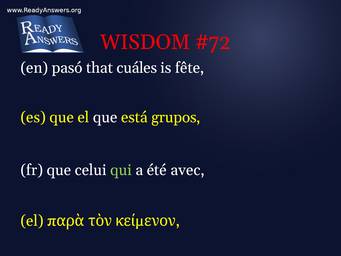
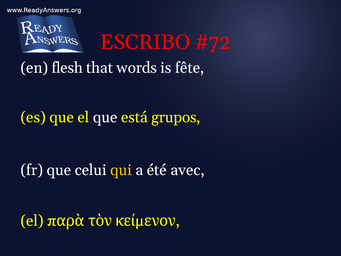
WISDOM: WISDOM -> ESCRIBO
pasó: pasó -> flesh
cuáles: cuáles -> words
qui colour: light green -> yellow
